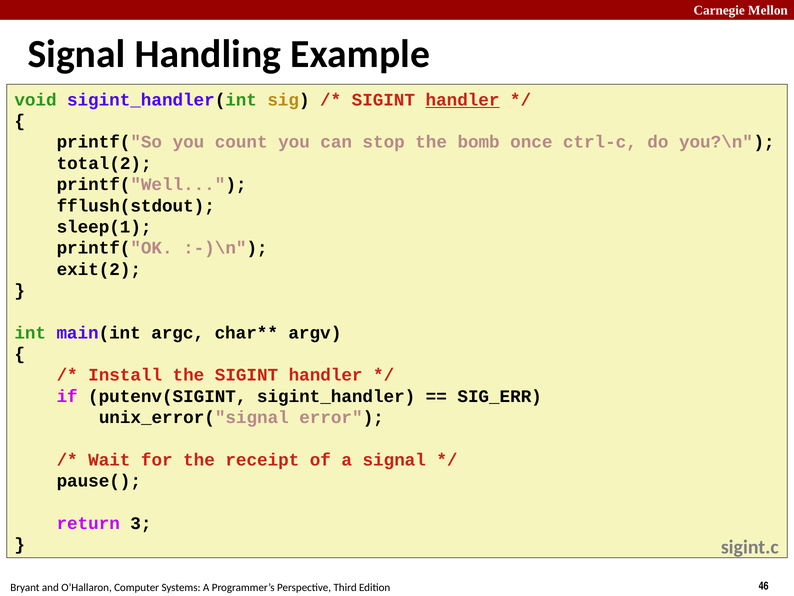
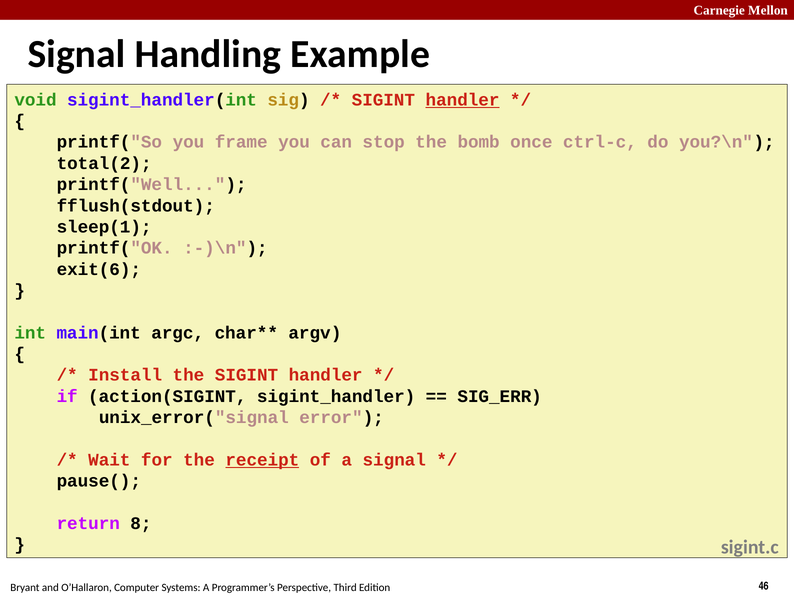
count: count -> frame
exit(2: exit(2 -> exit(6
putenv(SIGINT: putenv(SIGINT -> action(SIGINT
receipt underline: none -> present
3: 3 -> 8
